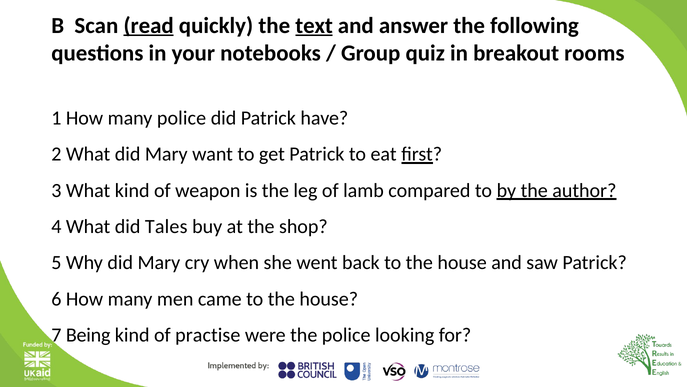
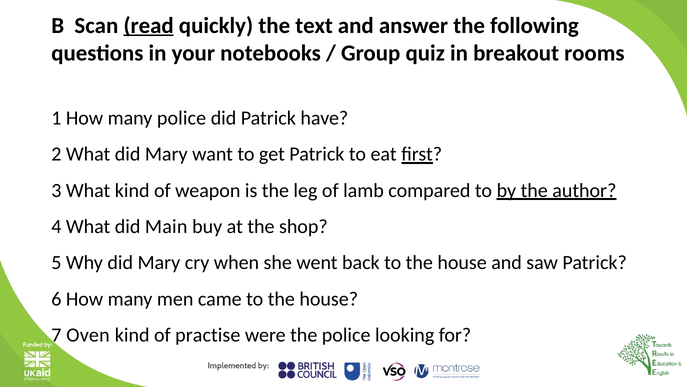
text underline: present -> none
Tales: Tales -> Main
Being: Being -> Oven
